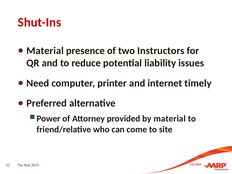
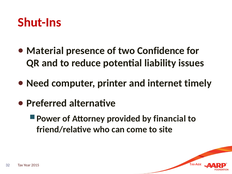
Instructors: Instructors -> Confidence
by material: material -> financial
